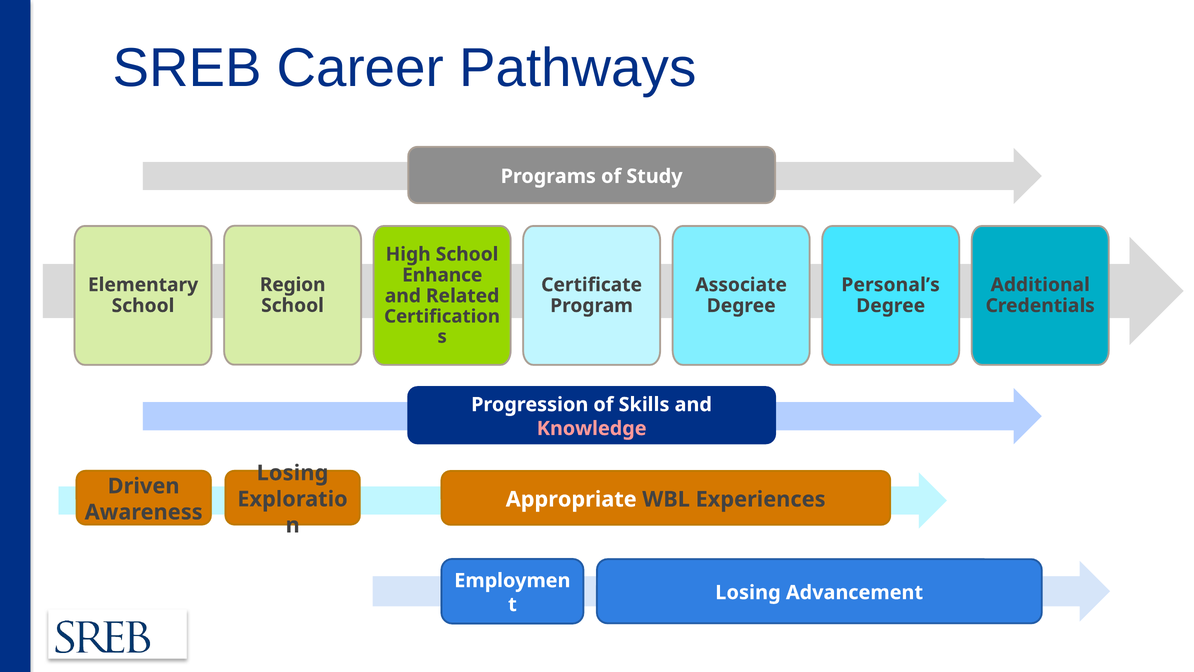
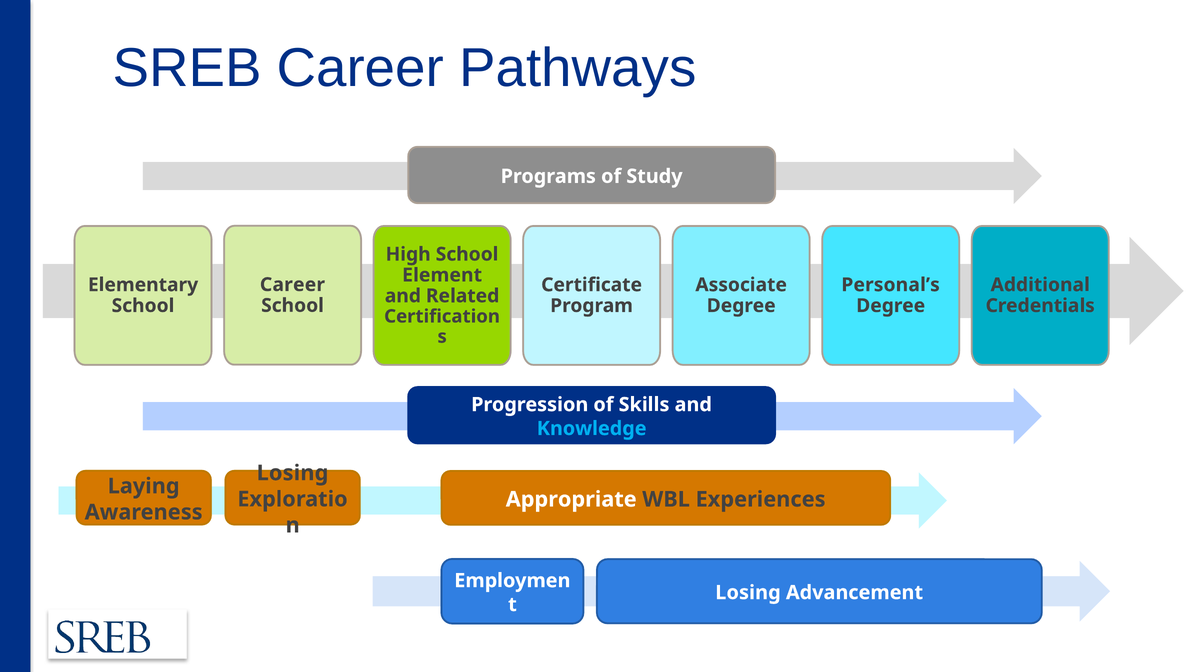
Enhance: Enhance -> Element
Region at (293, 285): Region -> Career
Knowledge colour: pink -> light blue
Driven: Driven -> Laying
